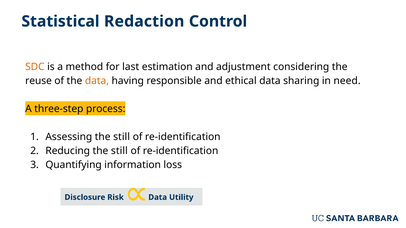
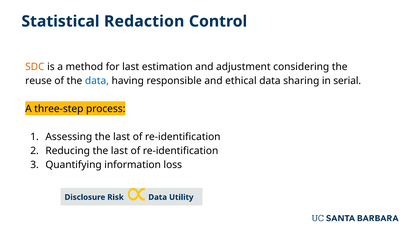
data at (97, 81) colour: orange -> blue
need: need -> serial
Assessing the still: still -> last
Reducing the still: still -> last
